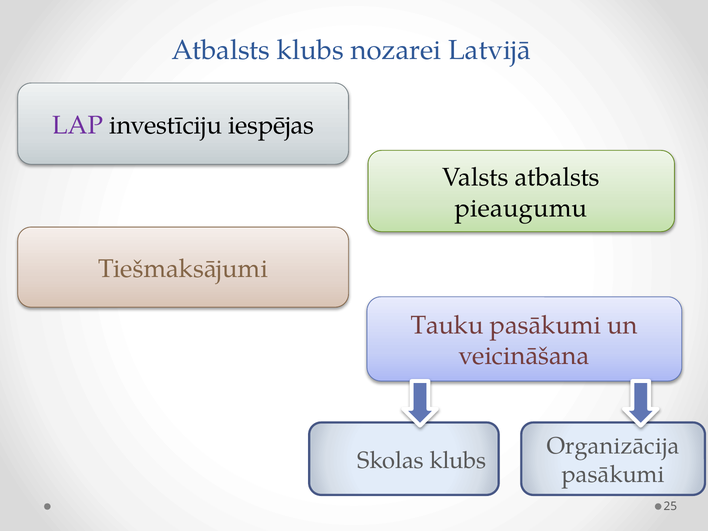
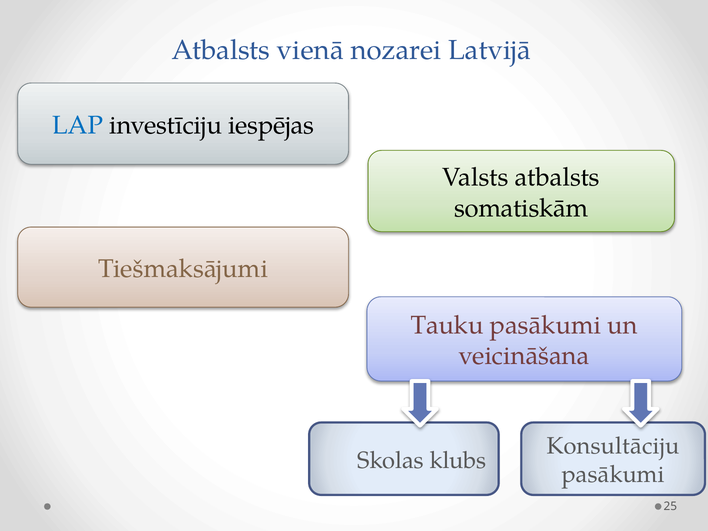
Atbalsts klubs: klubs -> vienā
LAP colour: purple -> blue
pieaugumu: pieaugumu -> somatiskām
Organizācija: Organizācija -> Konsultāciju
